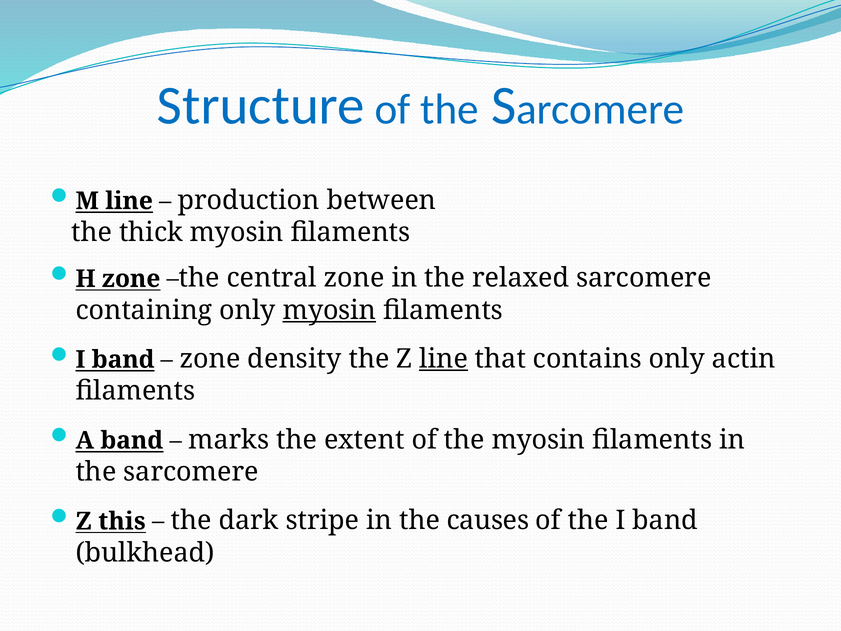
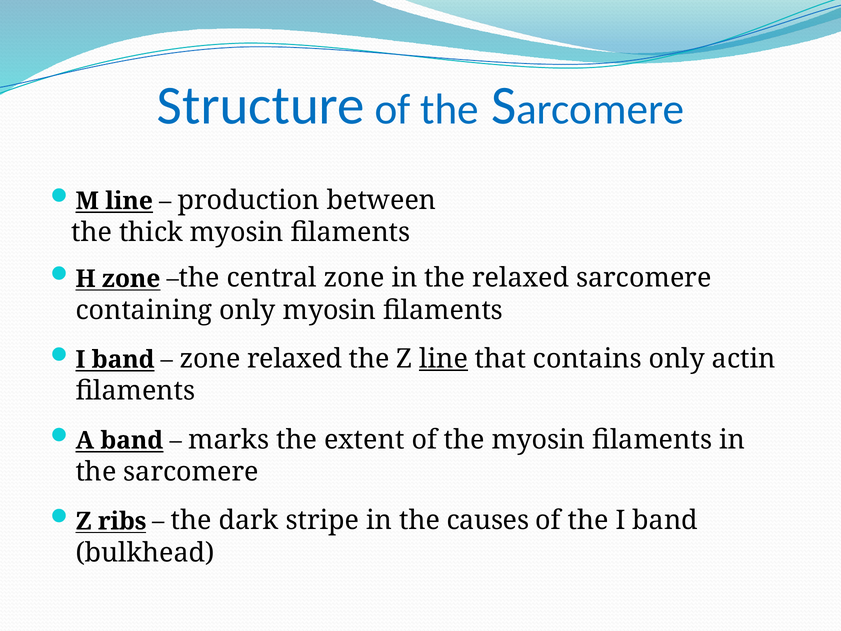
myosin at (330, 310) underline: present -> none
zone density: density -> relaxed
this: this -> ribs
